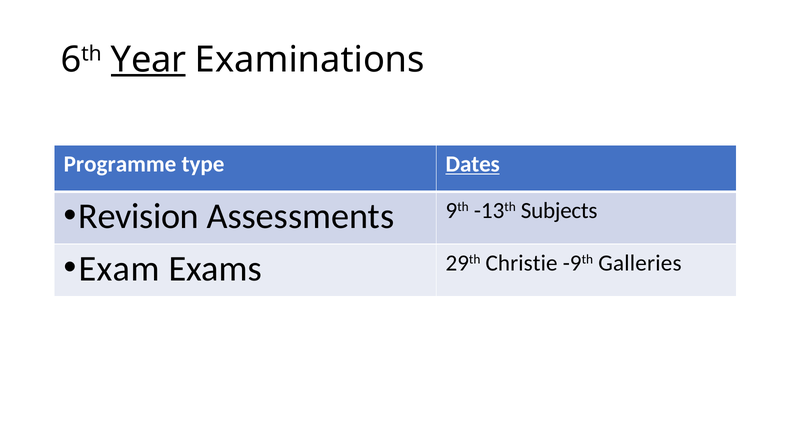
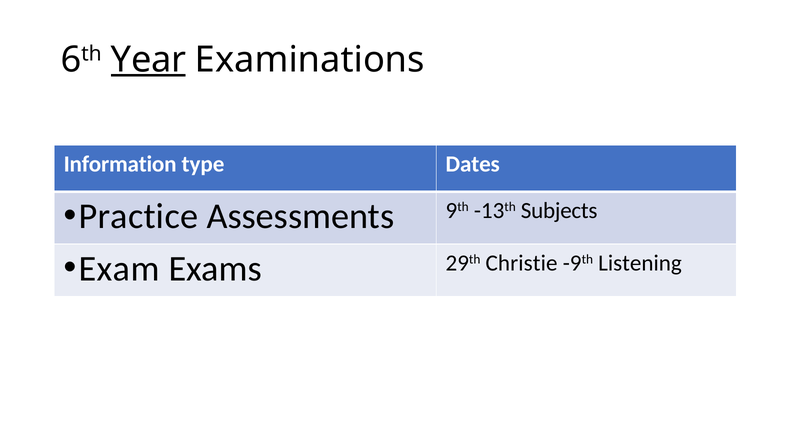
Programme: Programme -> Information
Dates underline: present -> none
Revision: Revision -> Practice
Galleries: Galleries -> Listening
